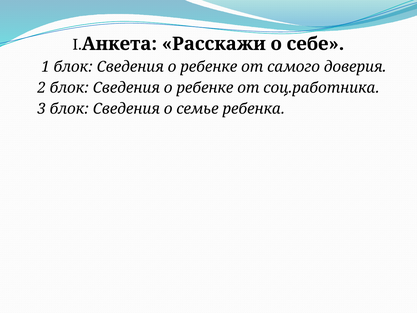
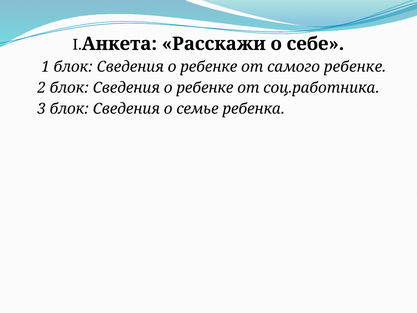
самого доверия: доверия -> ребенке
